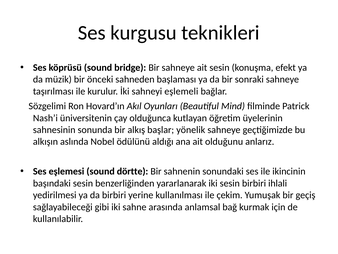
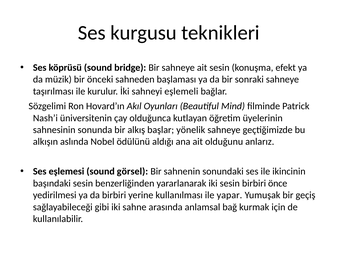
dörtte: dörtte -> görsel
ihlali: ihlali -> önce
çekim: çekim -> yapar
